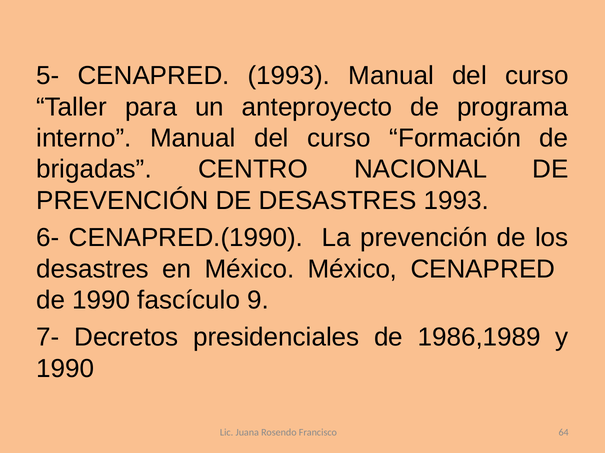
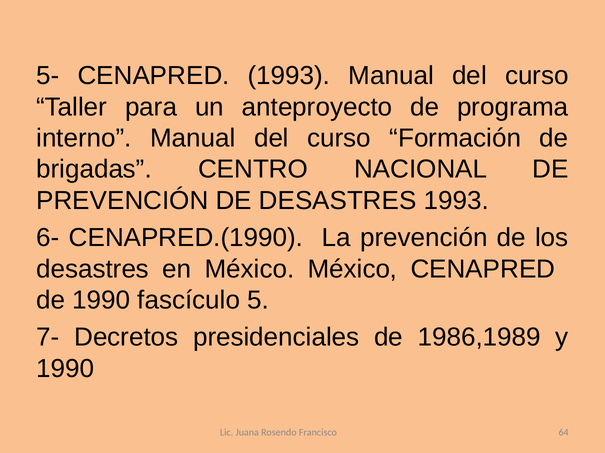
9: 9 -> 5
